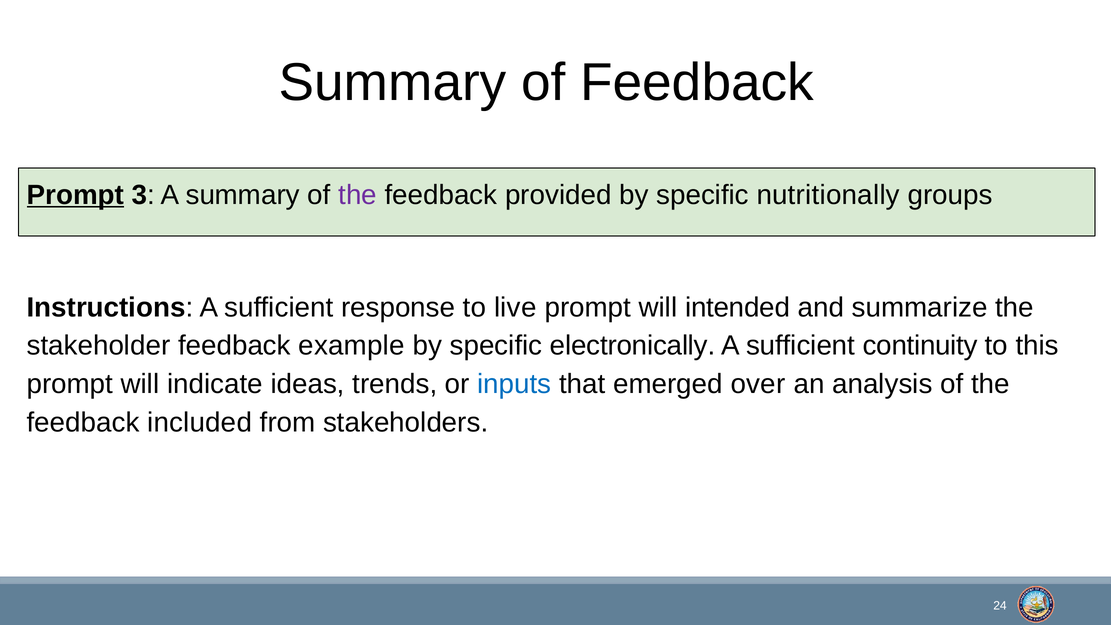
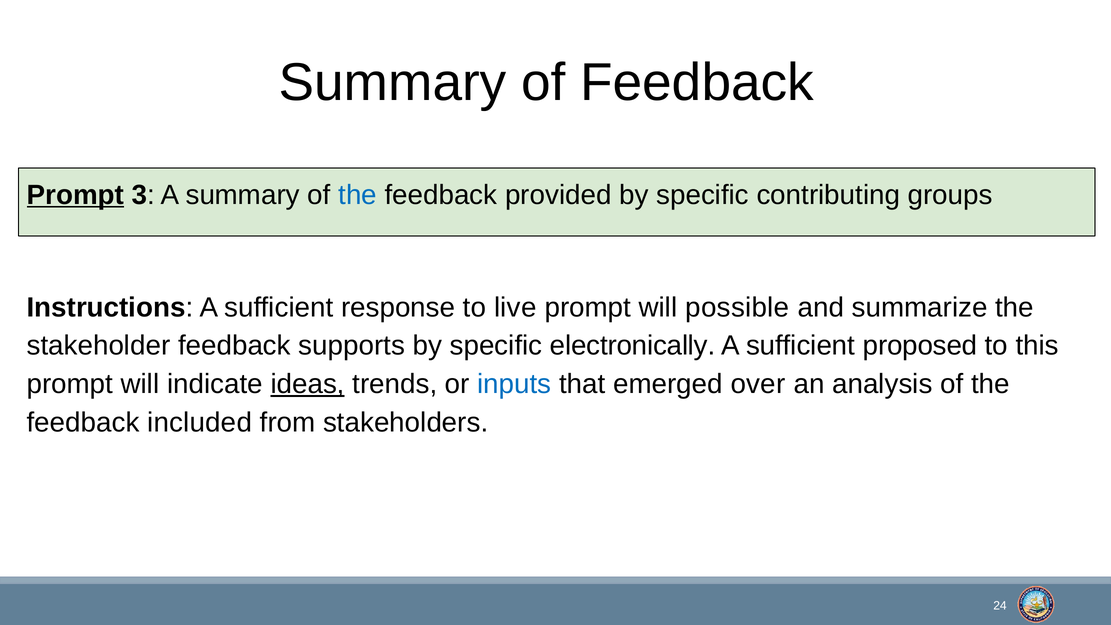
the at (358, 195) colour: purple -> blue
nutritionally: nutritionally -> contributing
intended: intended -> possible
example: example -> supports
continuity: continuity -> proposed
ideas underline: none -> present
